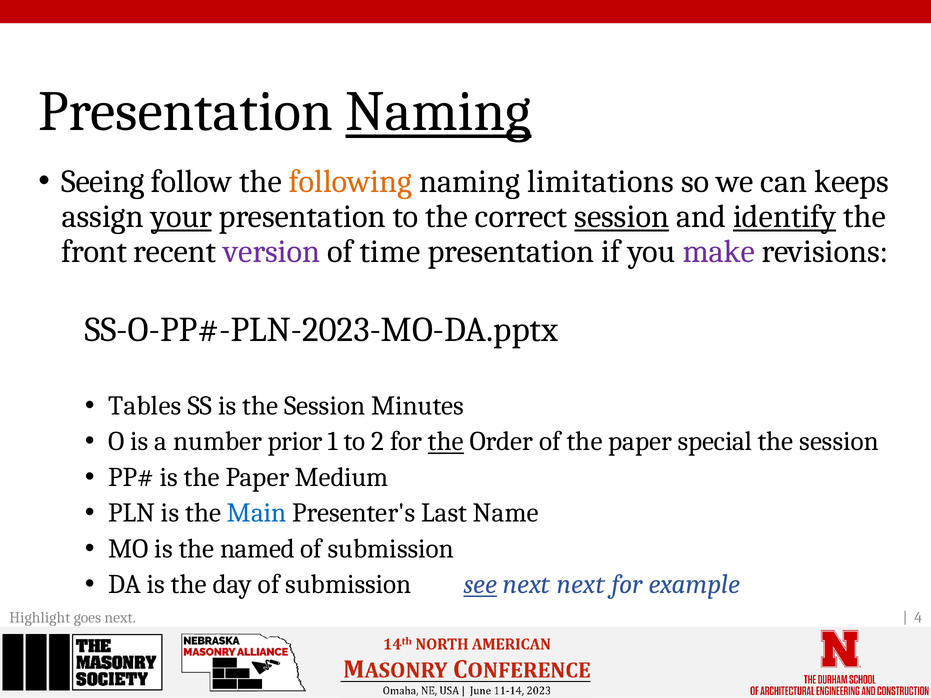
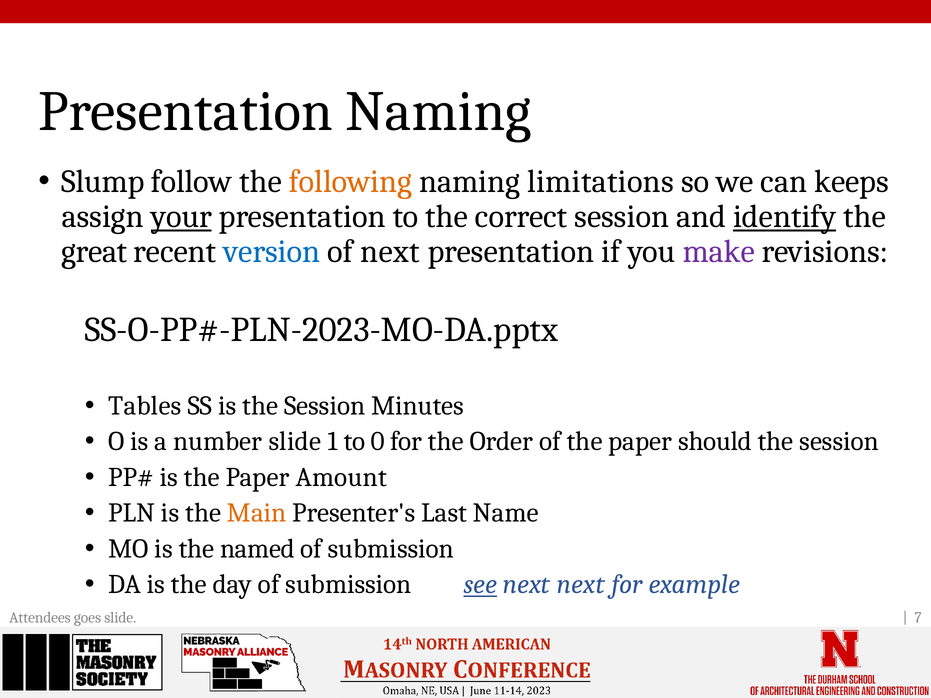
Naming at (438, 112) underline: present -> none
Seeing: Seeing -> Slump
session at (622, 217) underline: present -> none
front: front -> great
version colour: purple -> blue
of time: time -> next
number prior: prior -> slide
2: 2 -> 0
the at (446, 442) underline: present -> none
special: special -> should
Medium: Medium -> Amount
Main colour: blue -> orange
Highlight: Highlight -> Attendees
goes next: next -> slide
4: 4 -> 7
